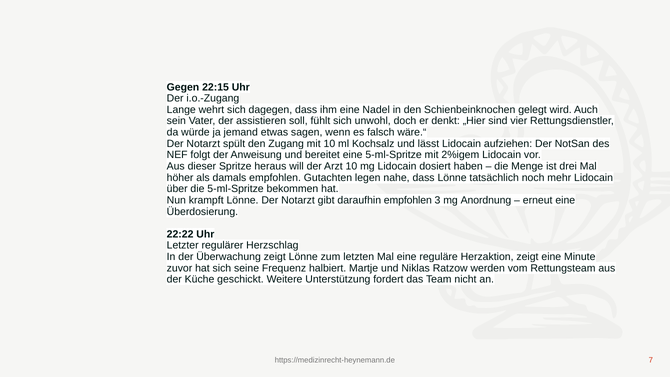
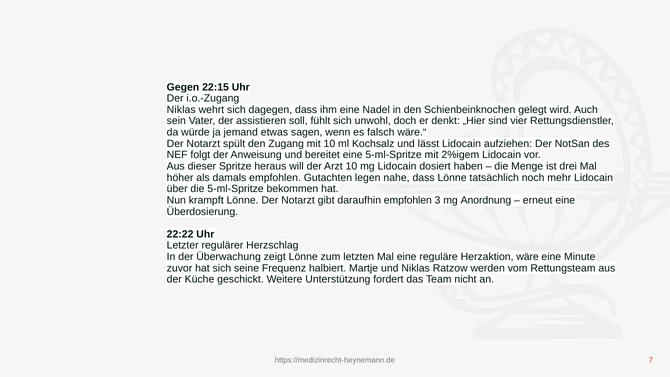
Lange at (181, 110): Lange -> Niklas
Herzaktion zeigt: zeigt -> wäre
